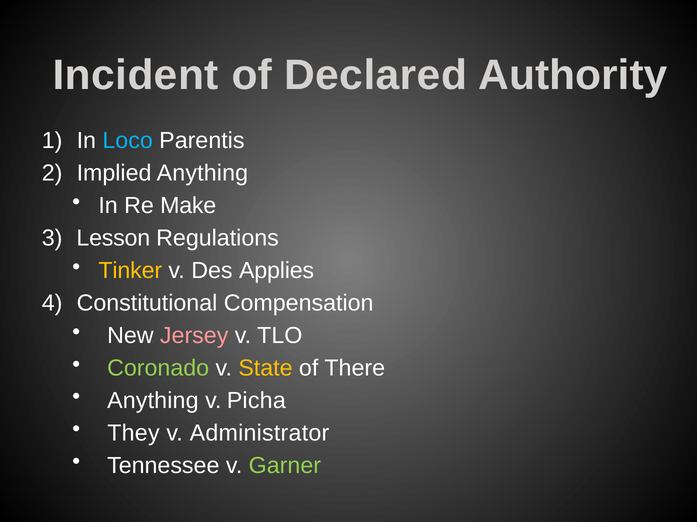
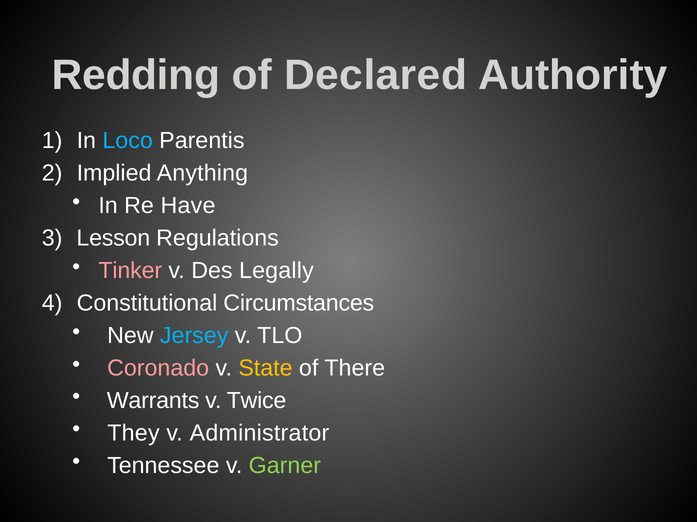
Incident: Incident -> Redding
Make: Make -> Have
Tinker colour: yellow -> pink
Applies: Applies -> Legally
Compensation: Compensation -> Circumstances
Jersey colour: pink -> light blue
Coronado colour: light green -> pink
Anything at (153, 401): Anything -> Warrants
Picha: Picha -> Twice
